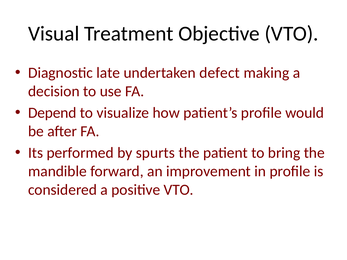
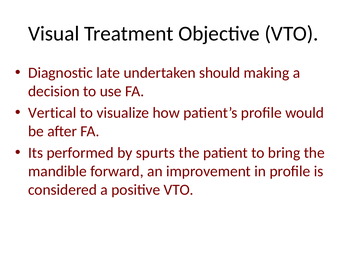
defect: defect -> should
Depend: Depend -> Vertical
